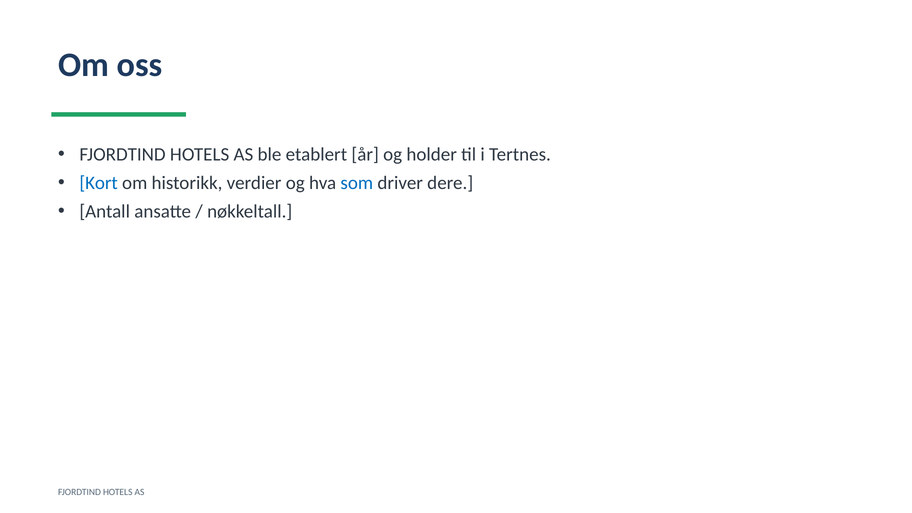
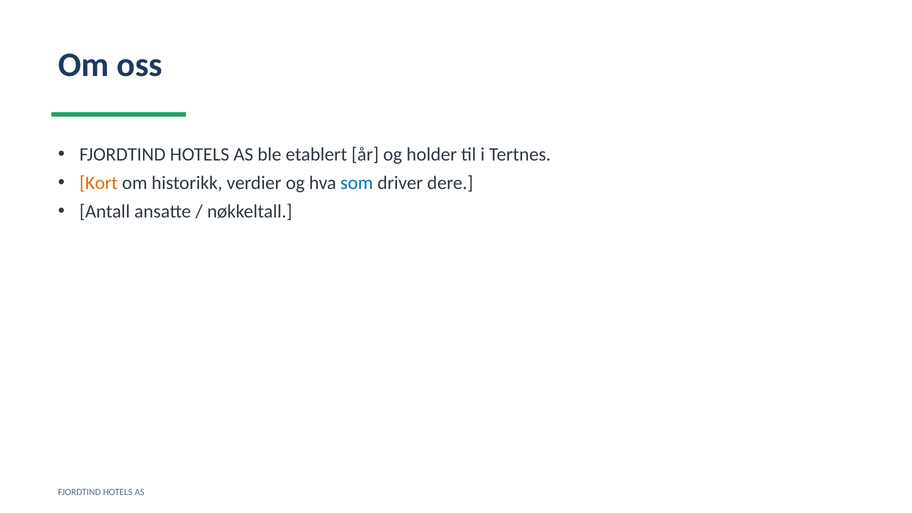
Kort colour: blue -> orange
